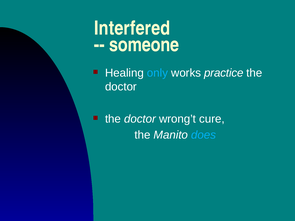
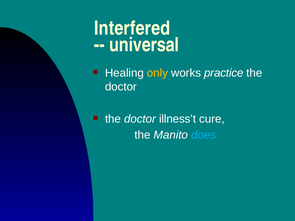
someone: someone -> universal
only colour: light blue -> yellow
wrong’t: wrong’t -> illness’t
